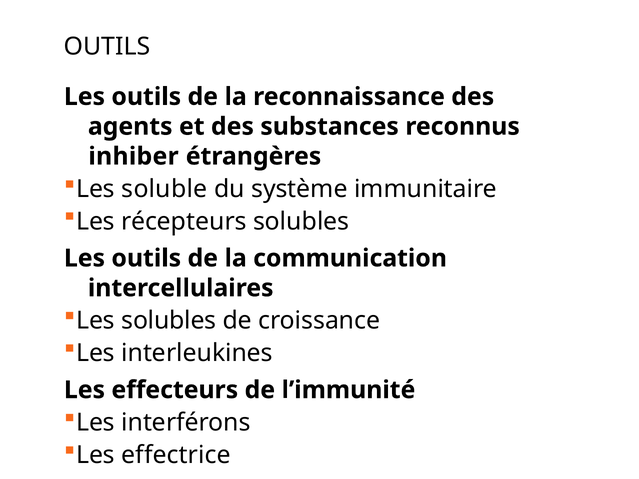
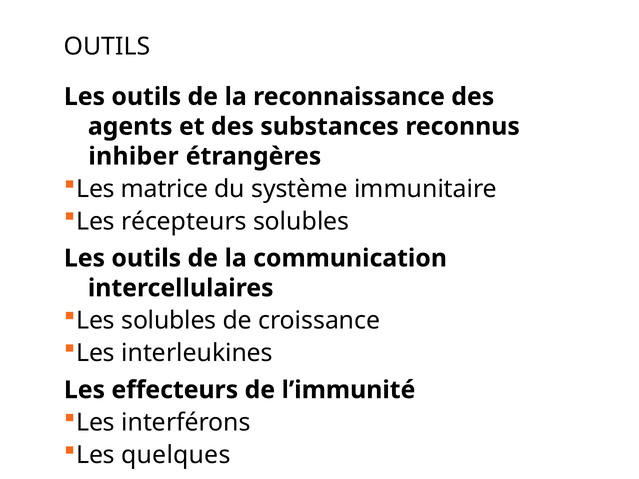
soluble: soluble -> matrice
effectrice: effectrice -> quelques
